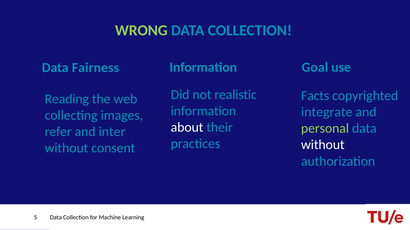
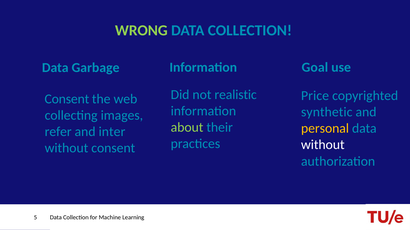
Fairness: Fairness -> Garbage
Facts: Facts -> Price
Reading at (67, 99): Reading -> Consent
integrate: integrate -> synthetic
about colour: white -> light green
personal colour: light green -> yellow
